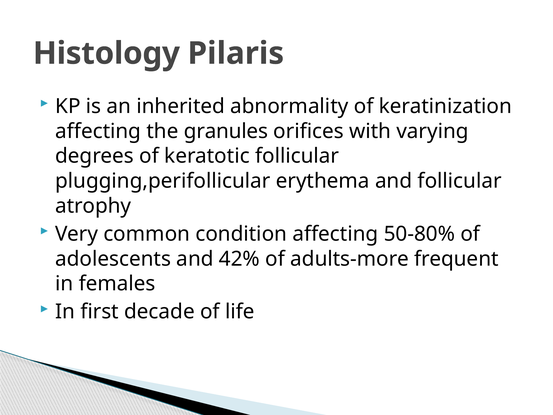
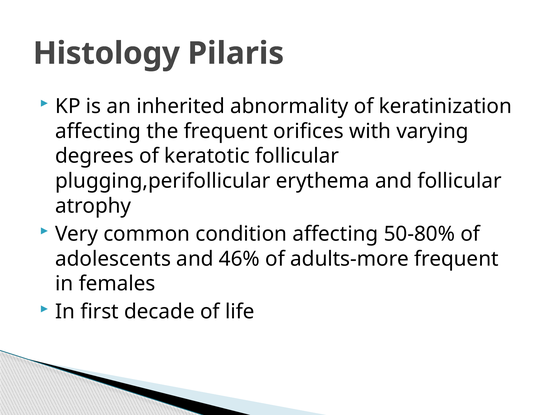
the granules: granules -> frequent
42%: 42% -> 46%
